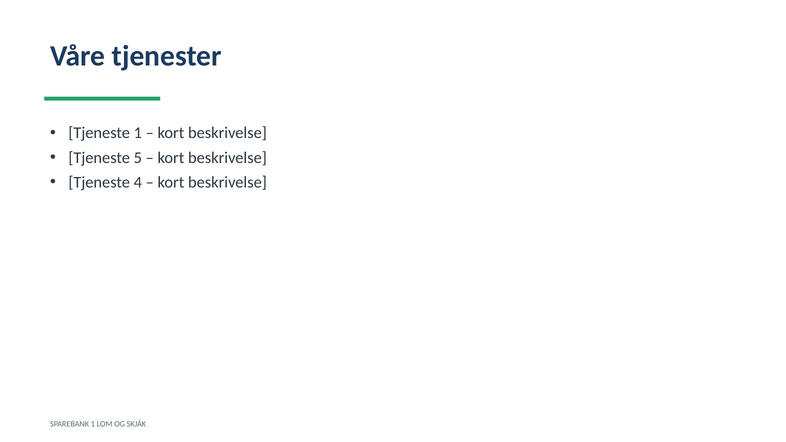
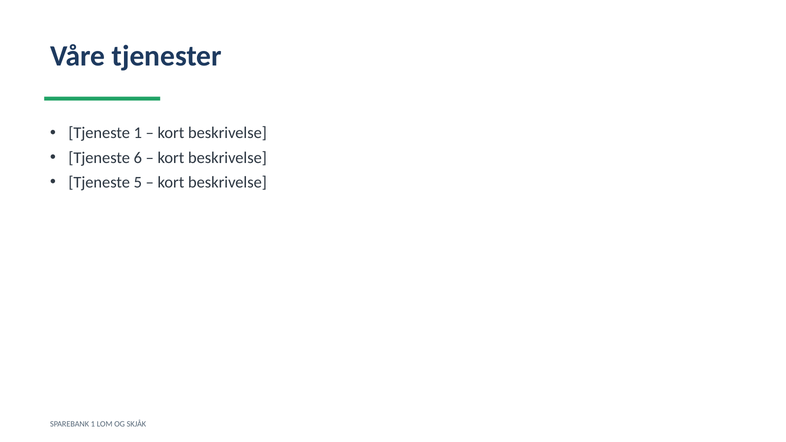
5: 5 -> 6
4: 4 -> 5
